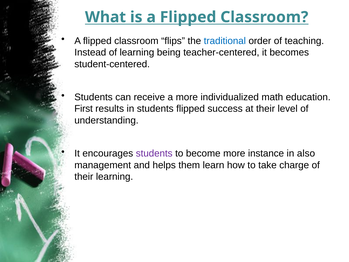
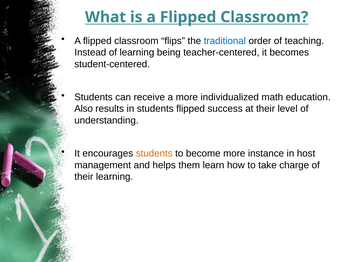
First: First -> Also
students at (154, 153) colour: purple -> orange
also: also -> host
